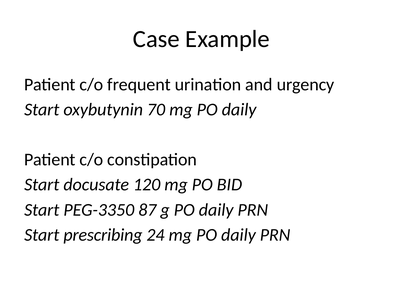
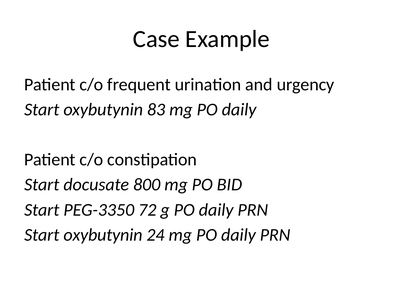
70: 70 -> 83
120: 120 -> 800
87: 87 -> 72
prescribing at (103, 235): prescribing -> oxybutynin
